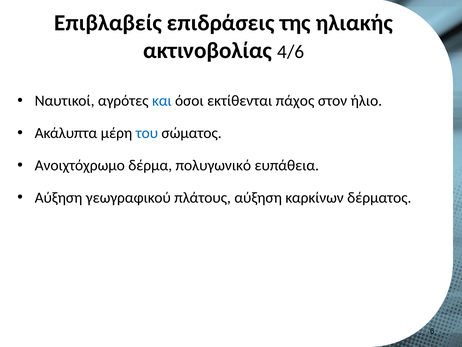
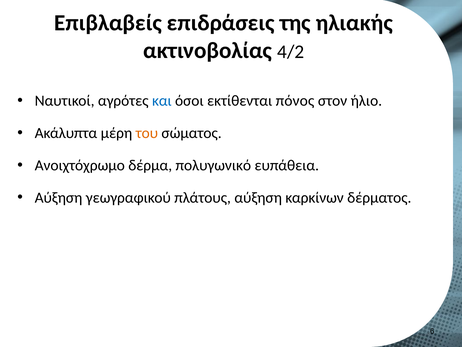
4/6: 4/6 -> 4/2
πάχος: πάχος -> πόνος
του colour: blue -> orange
